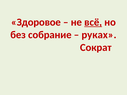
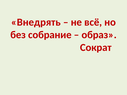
Здоровое: Здоровое -> Внедрять
всё underline: present -> none
руках: руках -> образ
